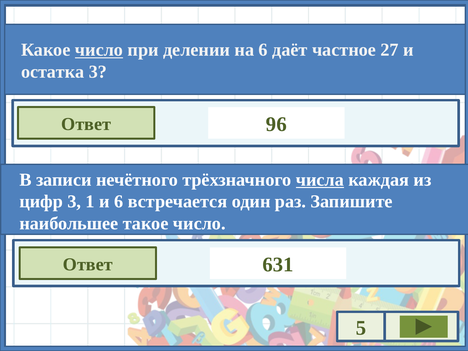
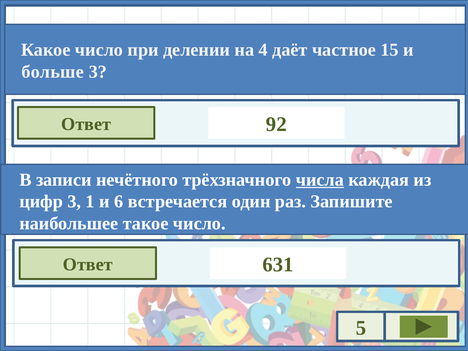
число at (99, 50) underline: present -> none
на 6: 6 -> 4
27: 27 -> 15
остатка: остатка -> больше
96: 96 -> 92
